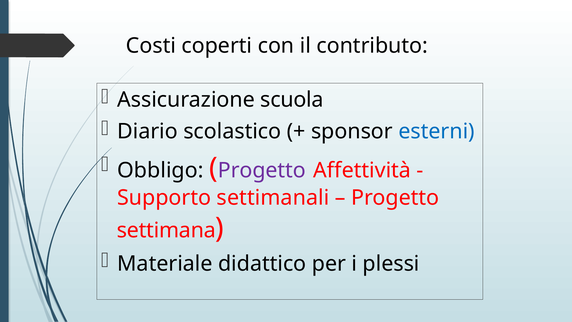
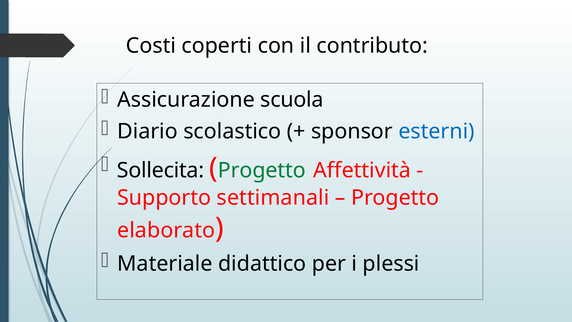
Obbligo: Obbligo -> Sollecita
Progetto at (262, 170) colour: purple -> green
settimana: settimana -> elaborato
